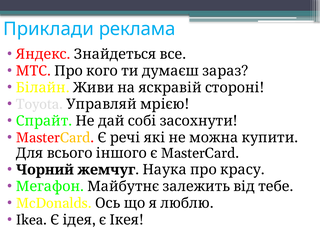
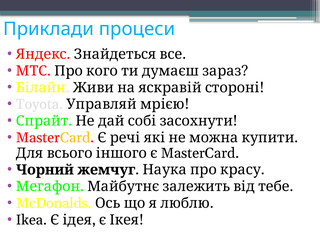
реклама: реклама -> процеси
